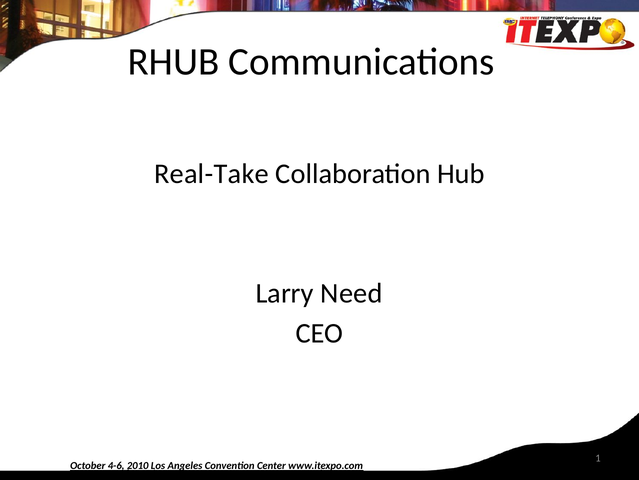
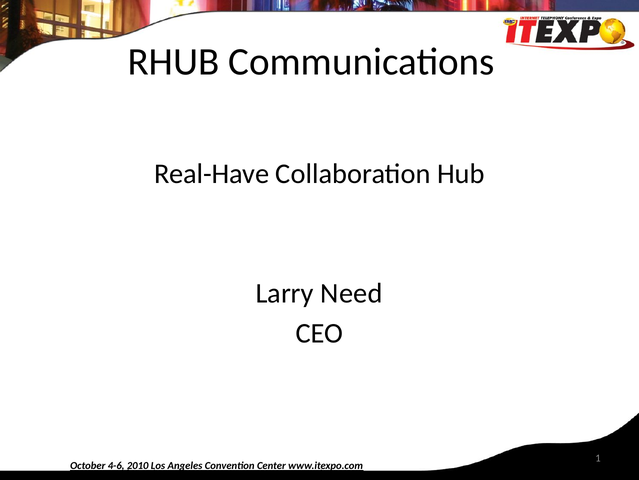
Real-Take: Real-Take -> Real-Have
